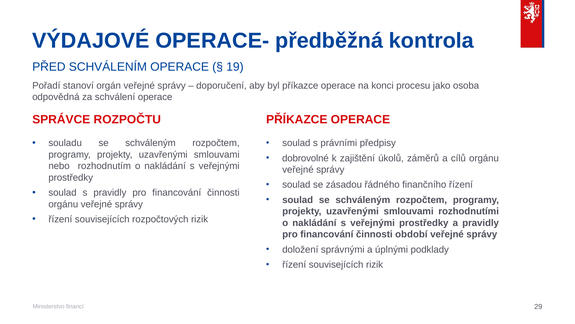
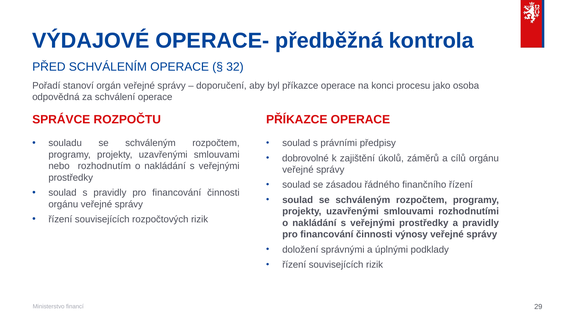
19: 19 -> 32
období: období -> výnosy
